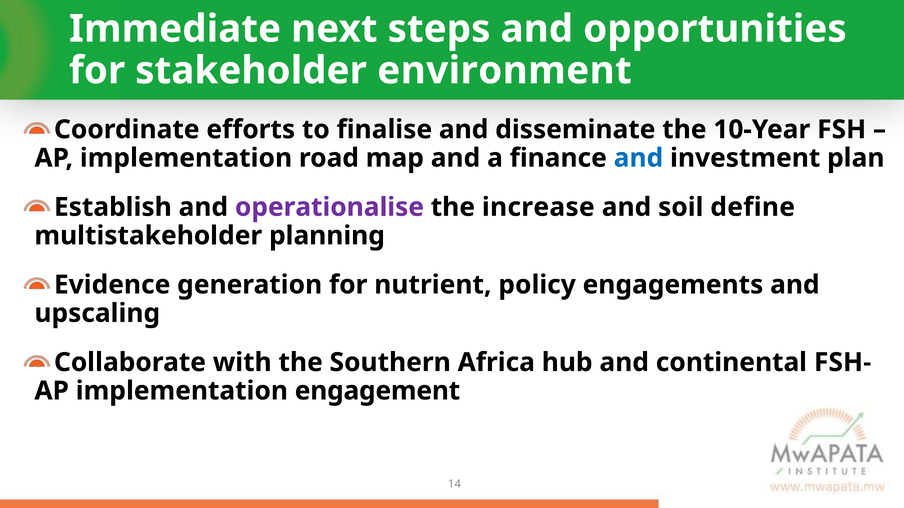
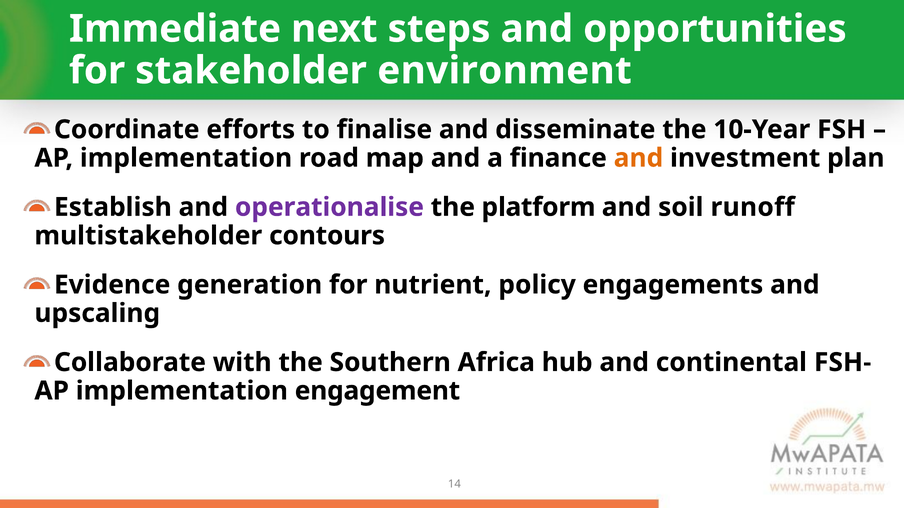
and at (638, 158) colour: blue -> orange
increase: increase -> platform
define: define -> runoff
planning: planning -> contours
